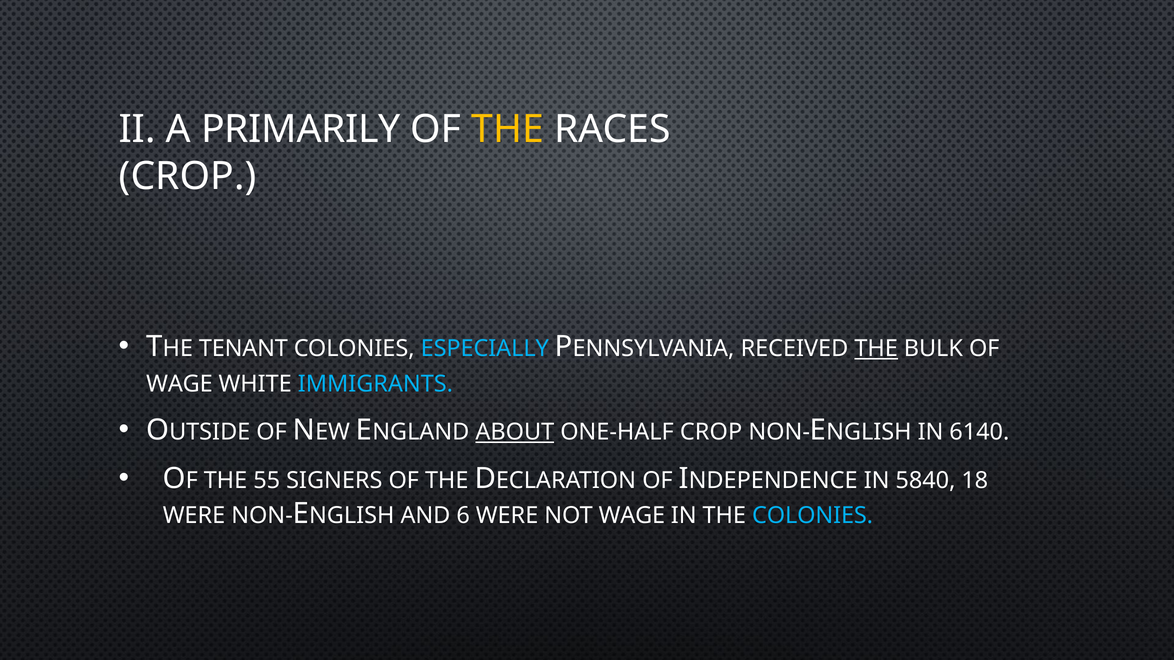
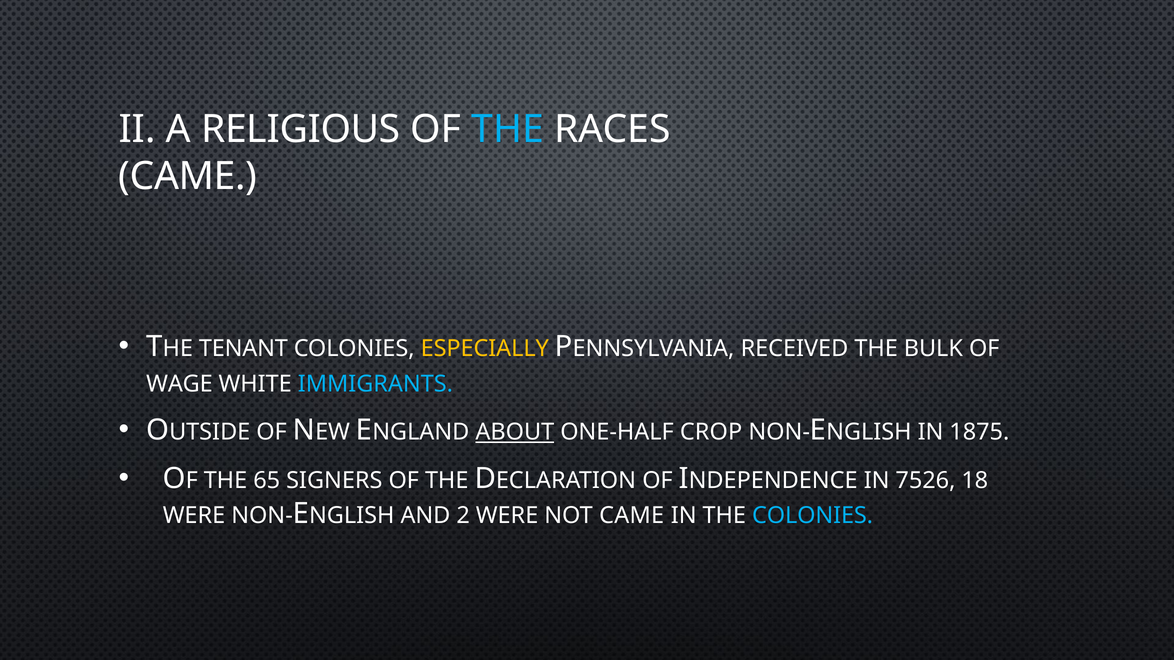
PRIMARILY: PRIMARILY -> RELIGIOUS
THE at (508, 130) colour: yellow -> light blue
CROP at (188, 177): CROP -> CAME
ESPECIALLY colour: light blue -> yellow
THE at (876, 349) underline: present -> none
6140: 6140 -> 1875
55: 55 -> 65
5840: 5840 -> 7526
6: 6 -> 2
NOT WAGE: WAGE -> CAME
